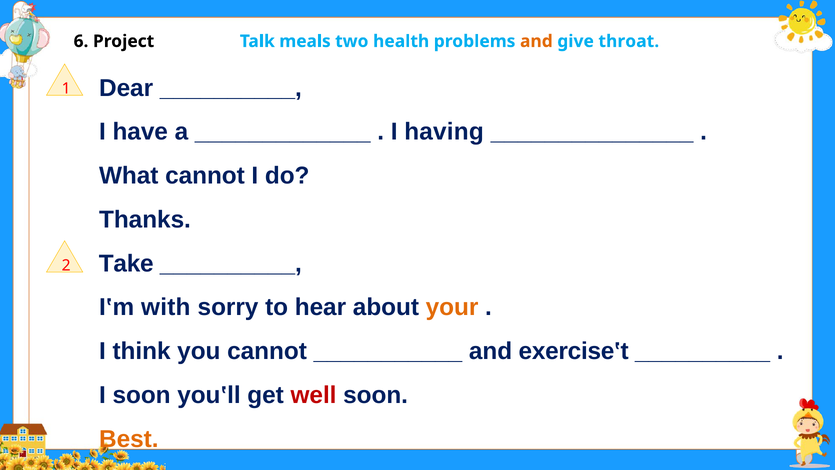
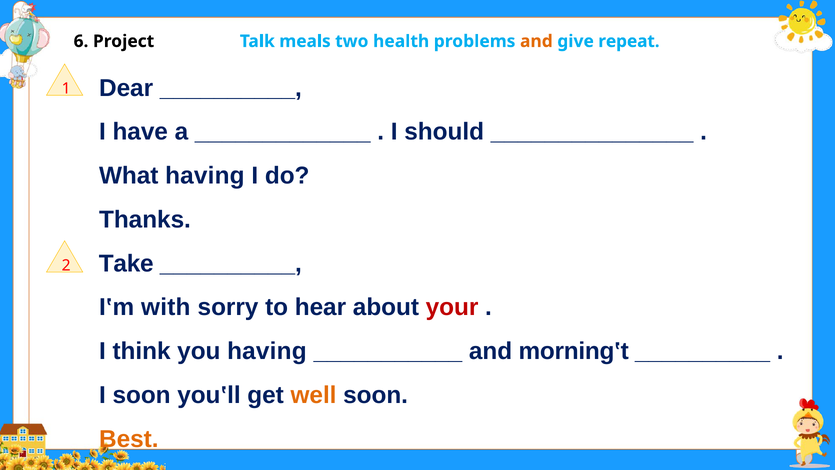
throat: throat -> repeat
having: having -> should
What cannot: cannot -> having
your colour: orange -> red
you cannot: cannot -> having
exercise‛t: exercise‛t -> morning‛t
well colour: red -> orange
